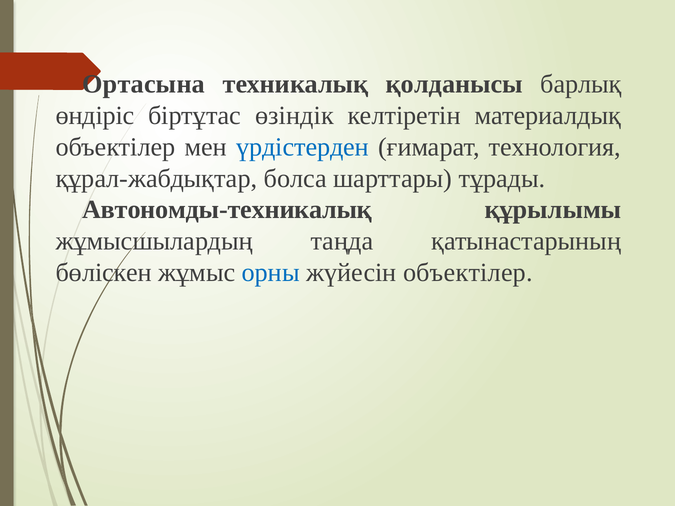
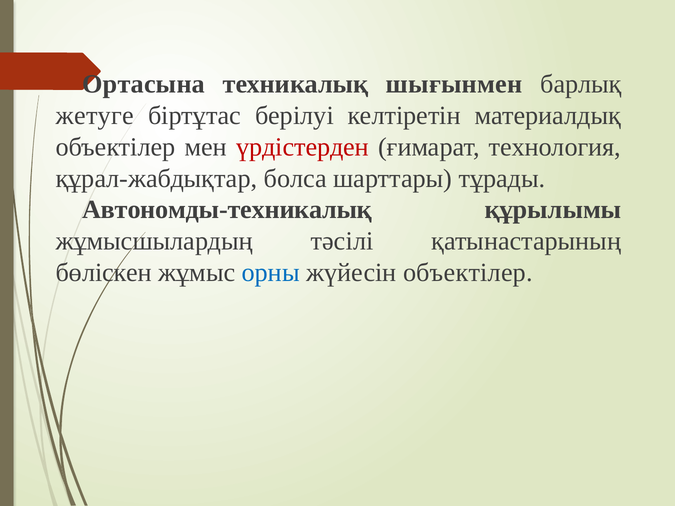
қолданысы: қолданысы -> шығынмен
өндіріс: өндіріс -> жетуге
өзіндік: өзіндік -> берілуі
үрдістерден colour: blue -> red
таңда: таңда -> тәсілі
